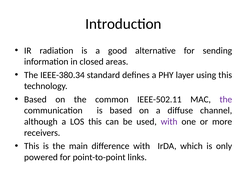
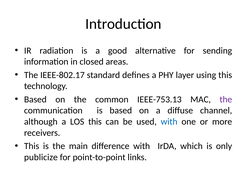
IEEE-380.34: IEEE-380.34 -> IEEE-802.17
IEEE-502.11: IEEE-502.11 -> IEEE-753.13
with at (169, 122) colour: purple -> blue
powered: powered -> publicize
